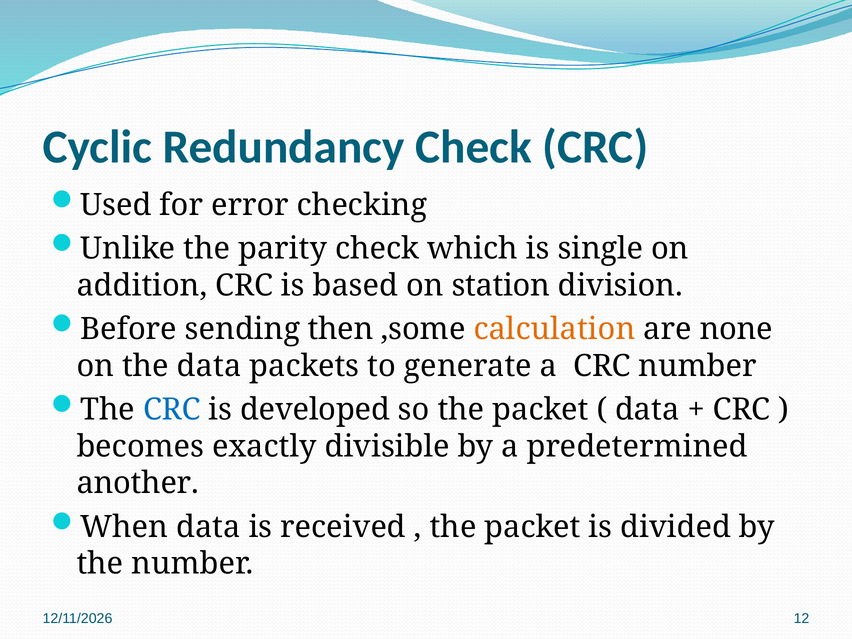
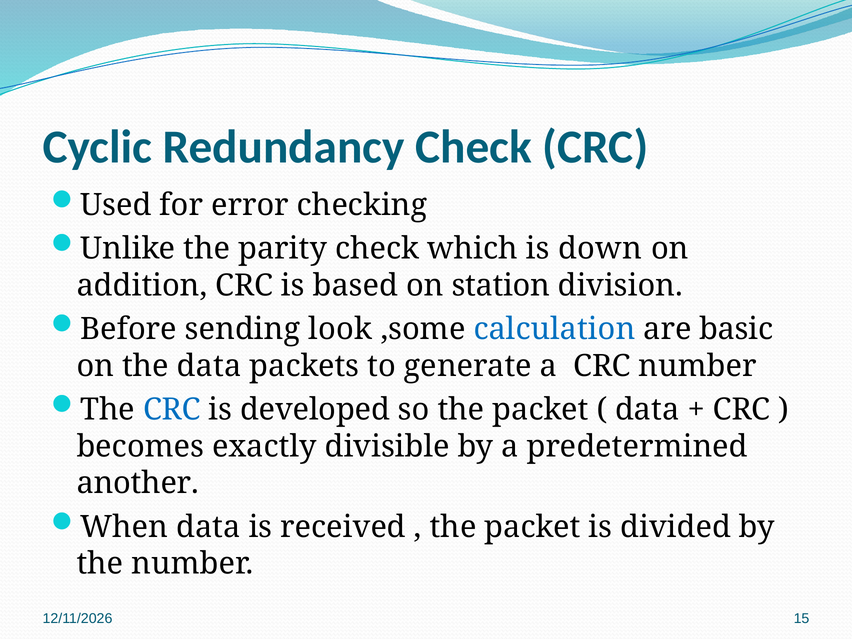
single: single -> down
then: then -> look
calculation colour: orange -> blue
none: none -> basic
12: 12 -> 15
